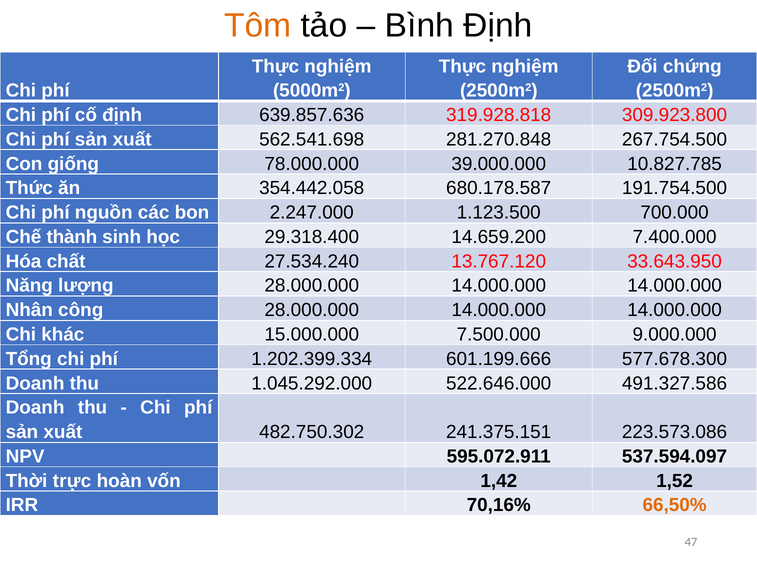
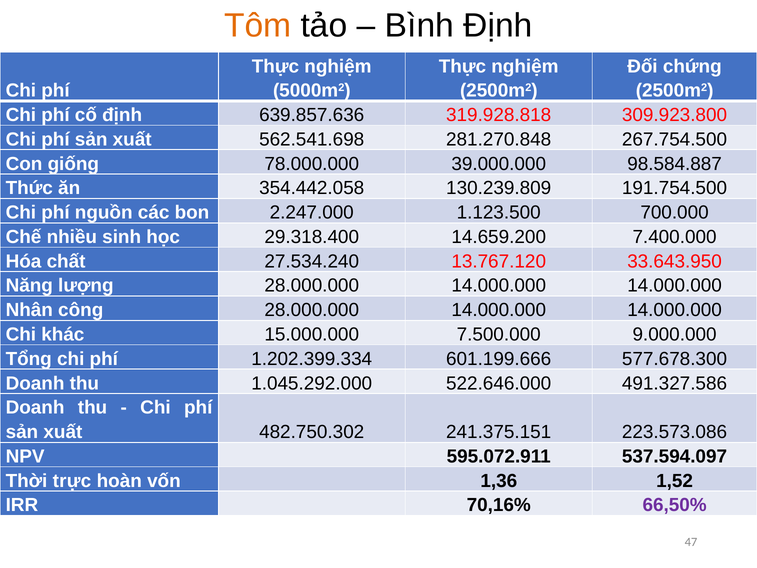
10.827.785: 10.827.785 -> 98.584.887
680.178.587: 680.178.587 -> 130.239.809
thành: thành -> nhiều
1,42: 1,42 -> 1,36
66,50% colour: orange -> purple
